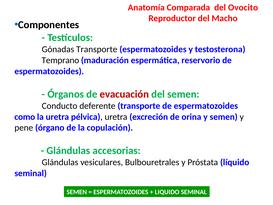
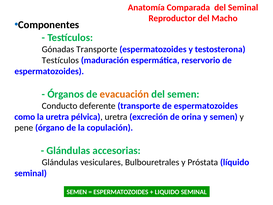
del Ovocito: Ovocito -> Seminal
Temprano at (60, 60): Temprano -> Testículos
evacuación colour: red -> orange
